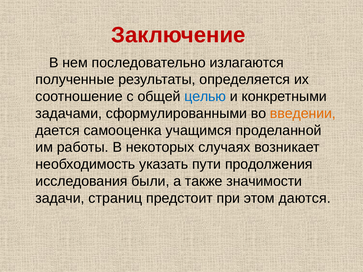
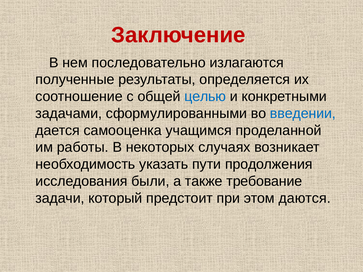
введении colour: orange -> blue
значимости: значимости -> требование
страниц: страниц -> который
